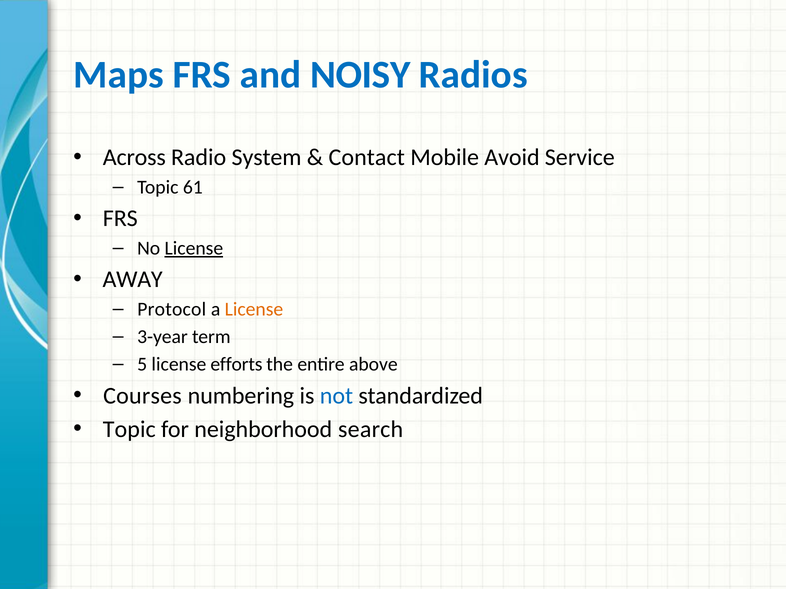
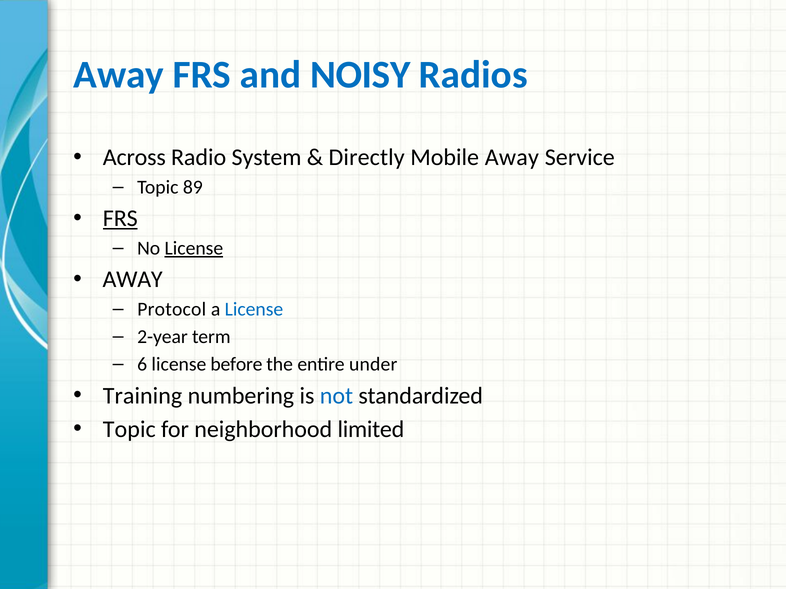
Maps at (119, 75): Maps -> Away
Contact: Contact -> Directly
Mobile Avoid: Avoid -> Away
61: 61 -> 89
FRS at (120, 219) underline: none -> present
License at (254, 310) colour: orange -> blue
3-year: 3-year -> 2-year
5: 5 -> 6
efforts: efforts -> before
above: above -> under
Courses: Courses -> Training
search: search -> limited
